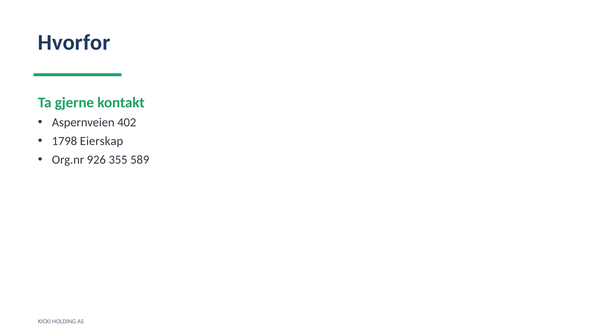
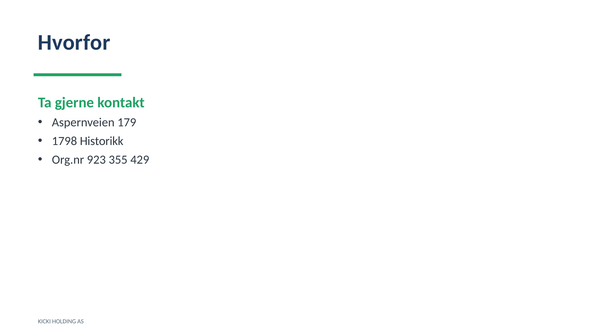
402: 402 -> 179
Eierskap: Eierskap -> Historikk
926: 926 -> 923
589: 589 -> 429
